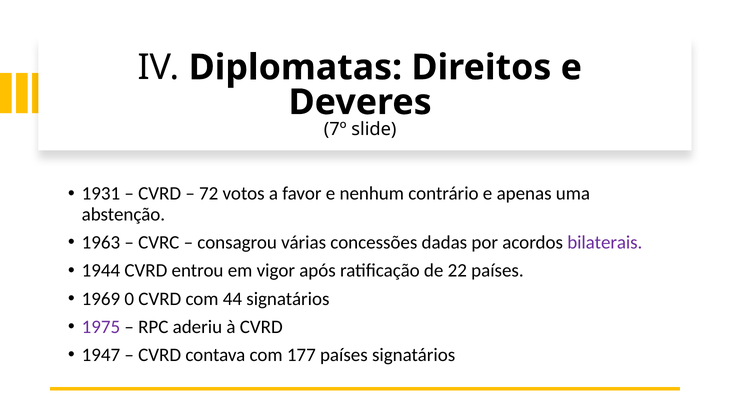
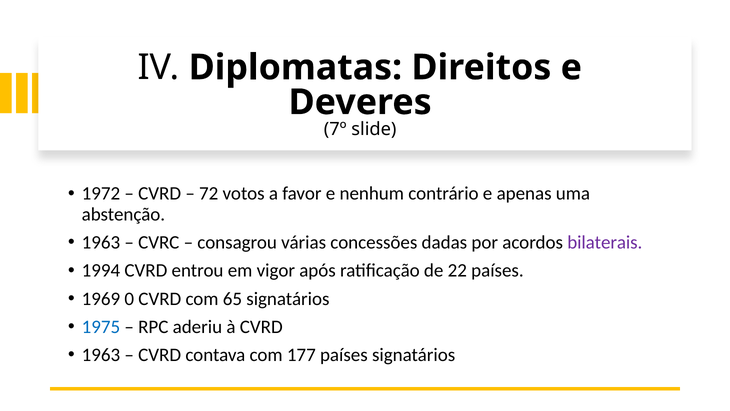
1931: 1931 -> 1972
1944: 1944 -> 1994
44: 44 -> 65
1975 colour: purple -> blue
1947 at (101, 355): 1947 -> 1963
